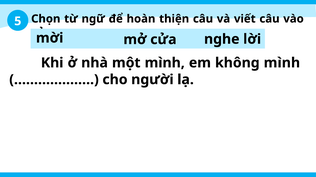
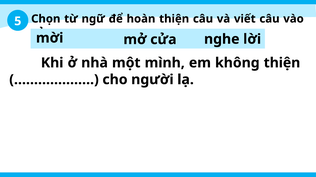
không mình: mình -> thiện
